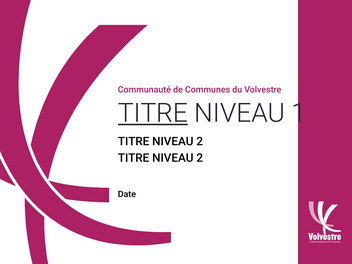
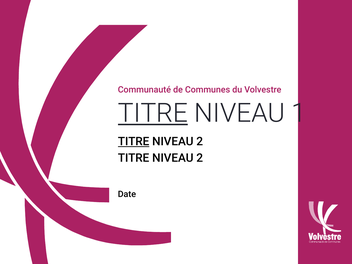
TITRE at (134, 142) underline: none -> present
